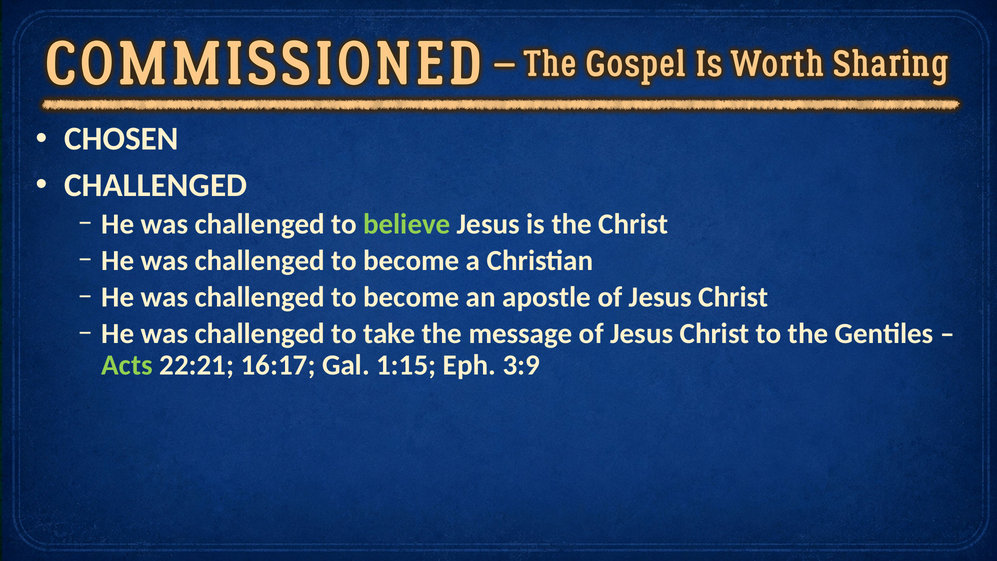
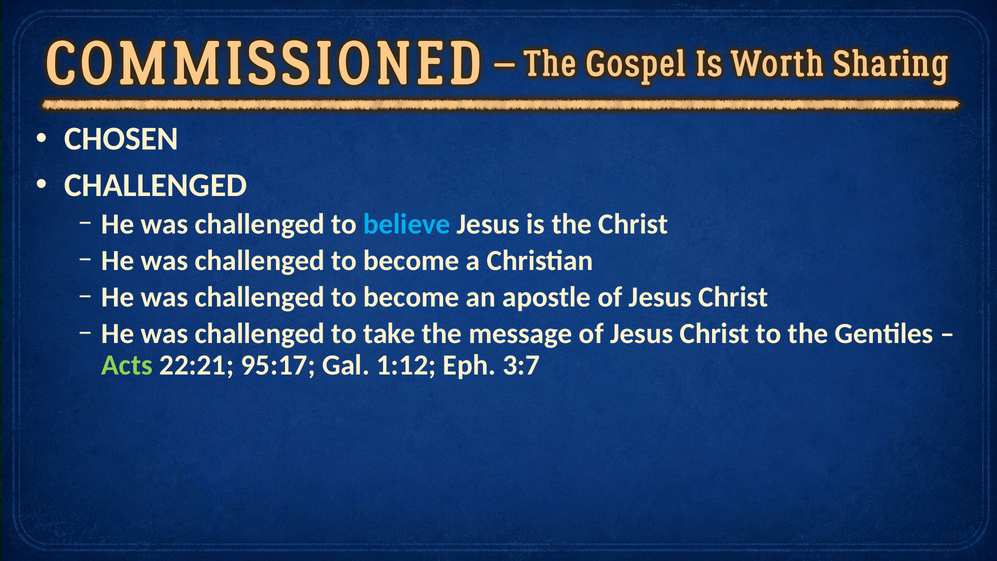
believe colour: light green -> light blue
16:17: 16:17 -> 95:17
1:15: 1:15 -> 1:12
3:9: 3:9 -> 3:7
